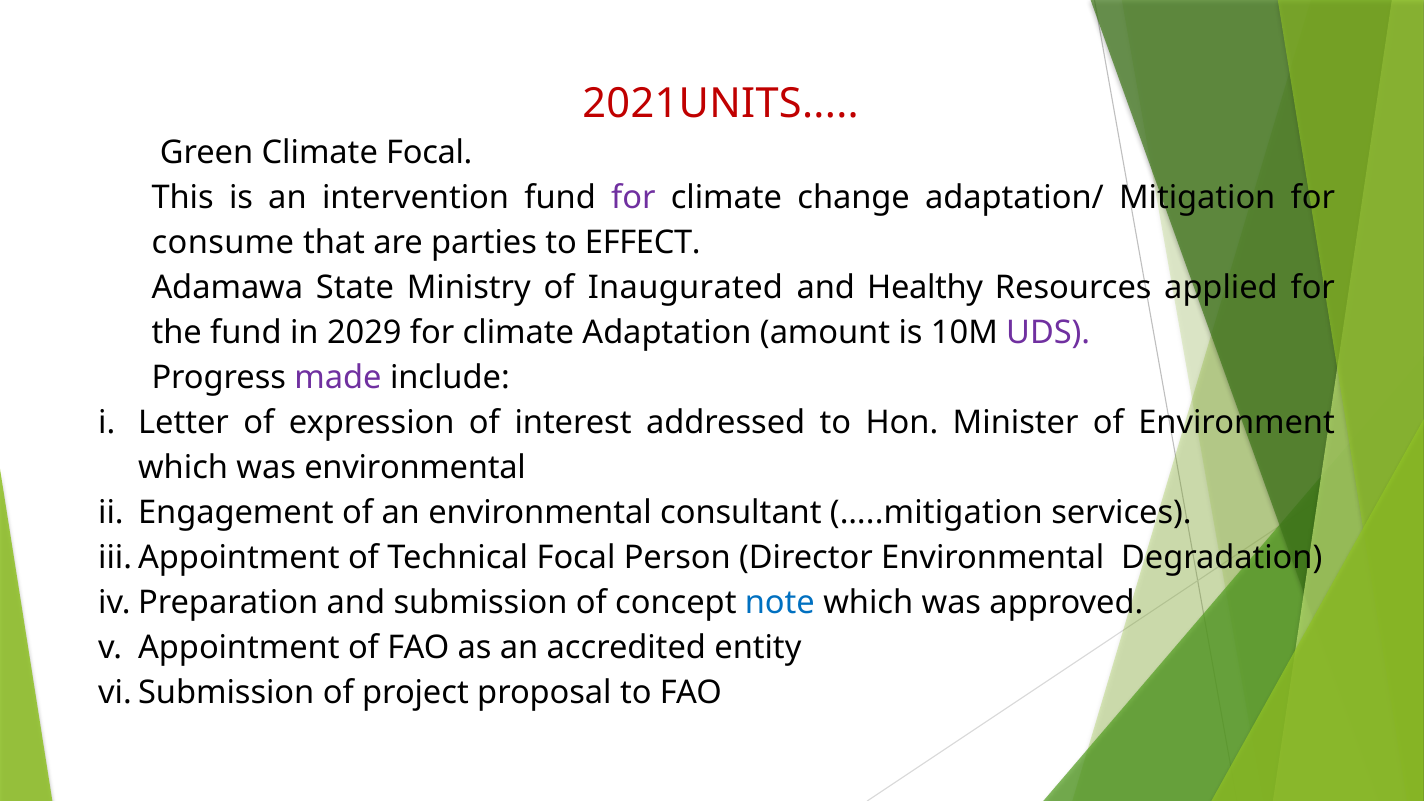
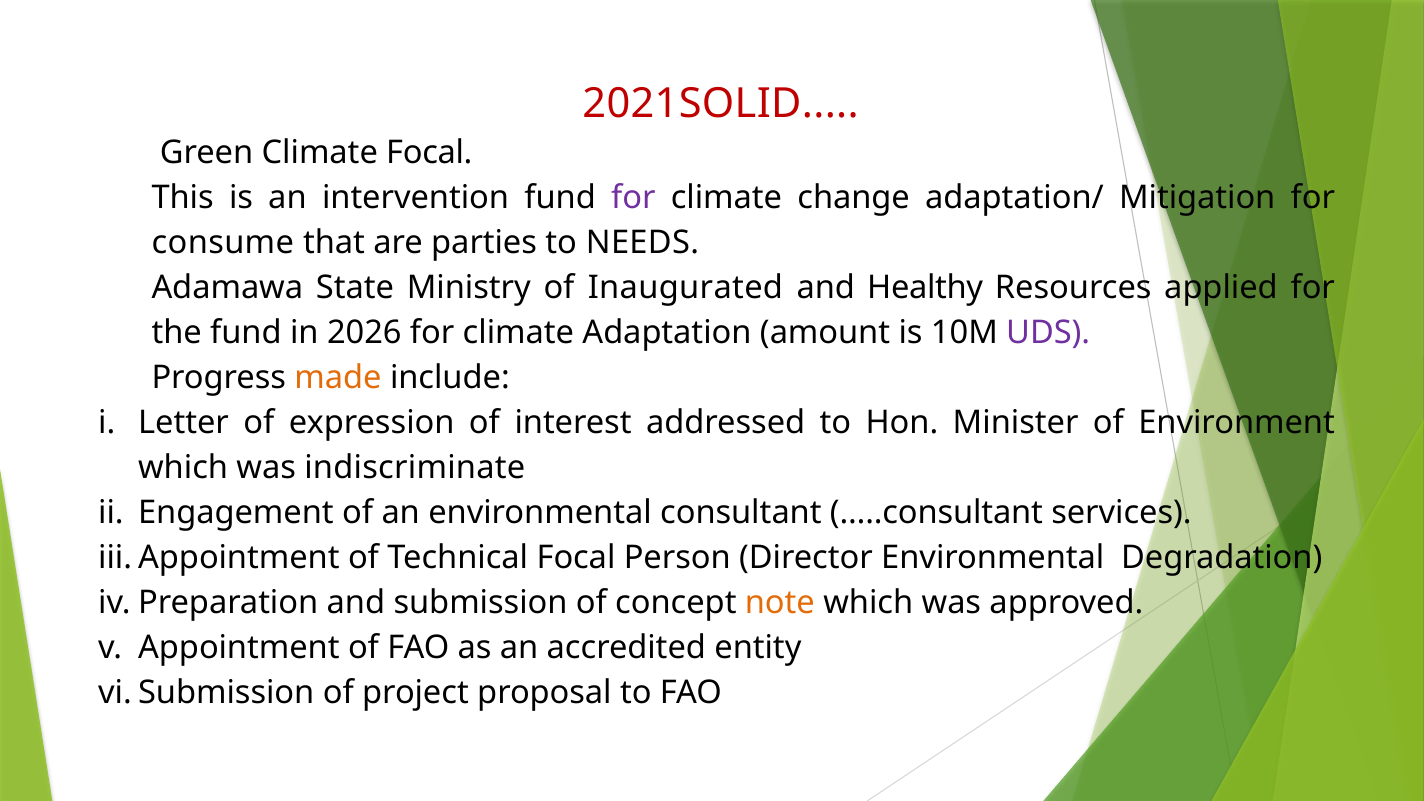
2021UNITS: 2021UNITS -> 2021SOLID
EFFECT: EFFECT -> NEEDS
2029: 2029 -> 2026
made colour: purple -> orange
was environmental: environmental -> indiscriminate
…..mitigation: …..mitigation -> …..consultant
note colour: blue -> orange
